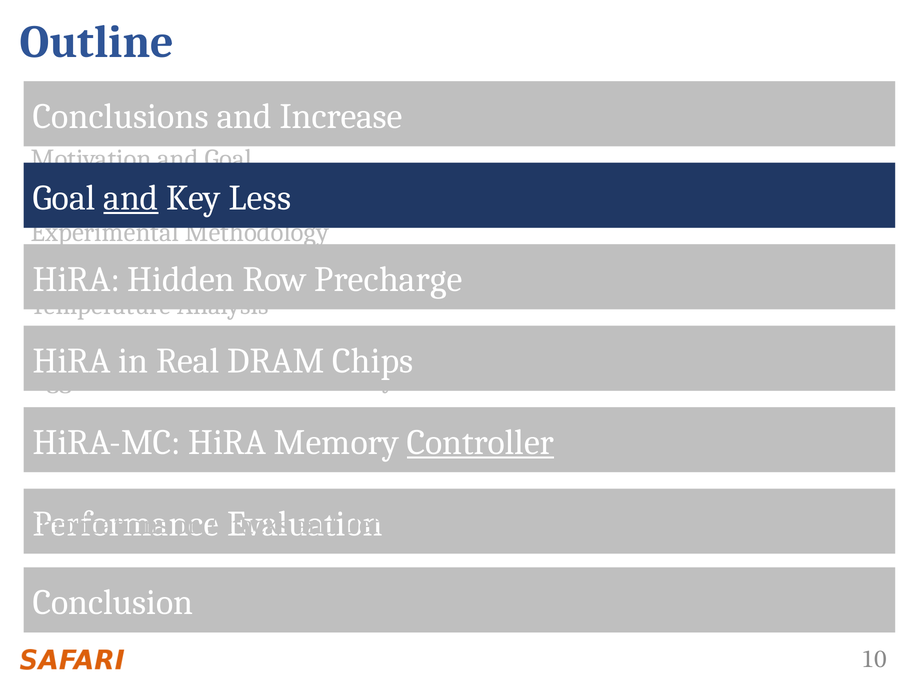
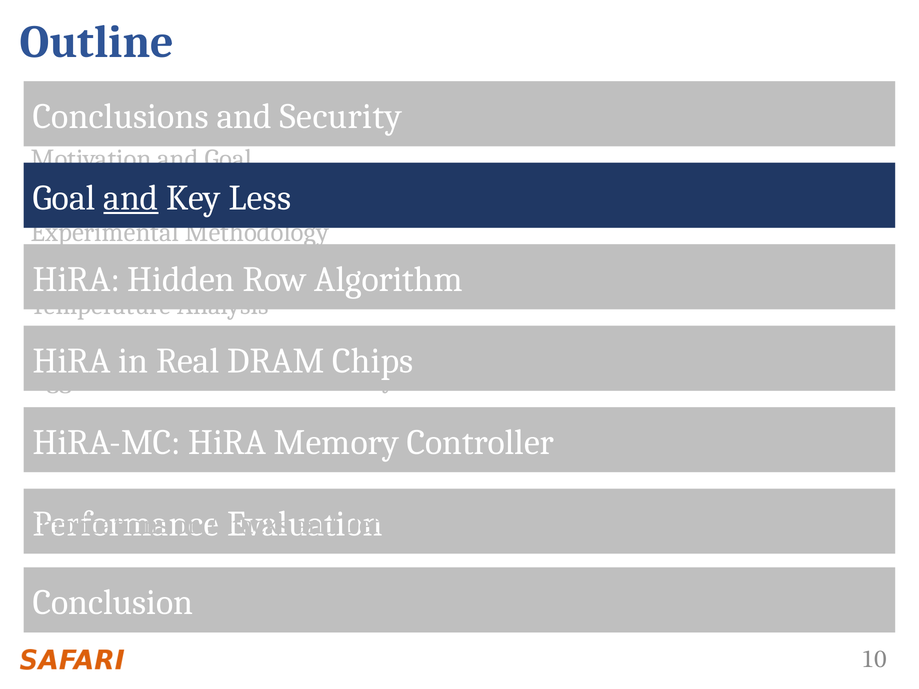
Increase: Increase -> Security
Precharge: Precharge -> Algorithm
Controller underline: present -> none
